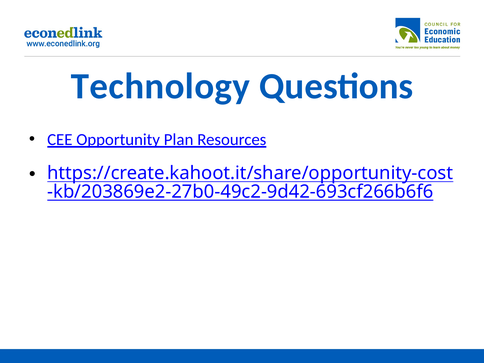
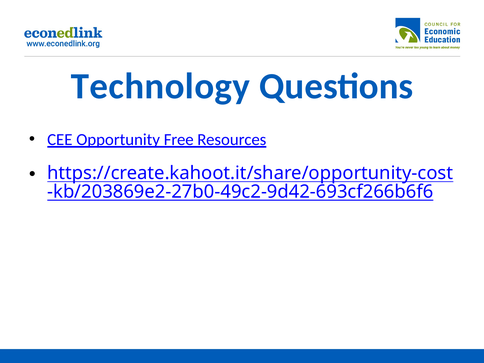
Plan: Plan -> Free
